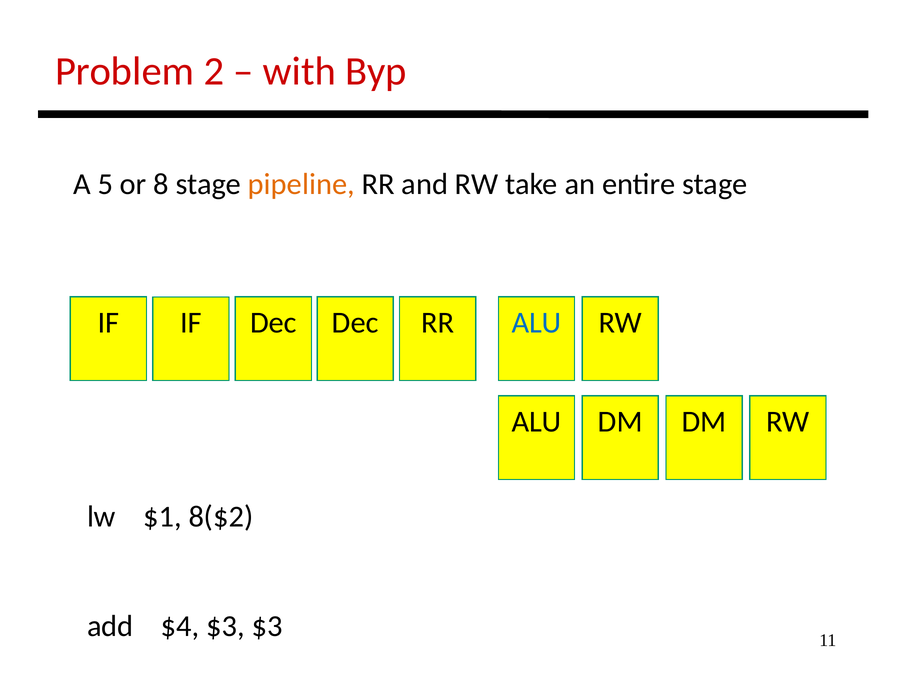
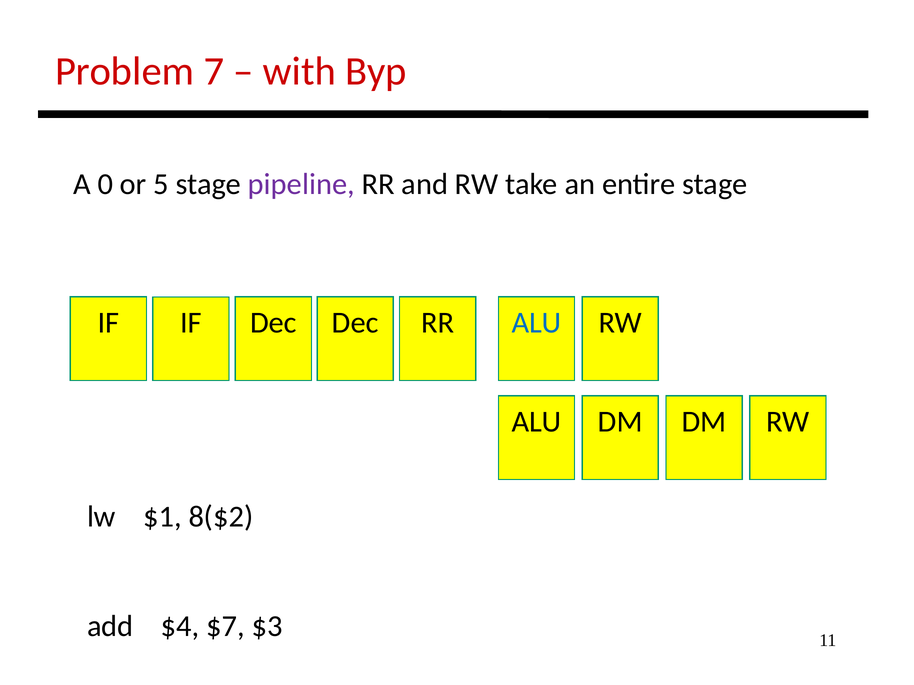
2: 2 -> 7
5: 5 -> 0
8: 8 -> 5
pipeline colour: orange -> purple
$4 $3: $3 -> $7
